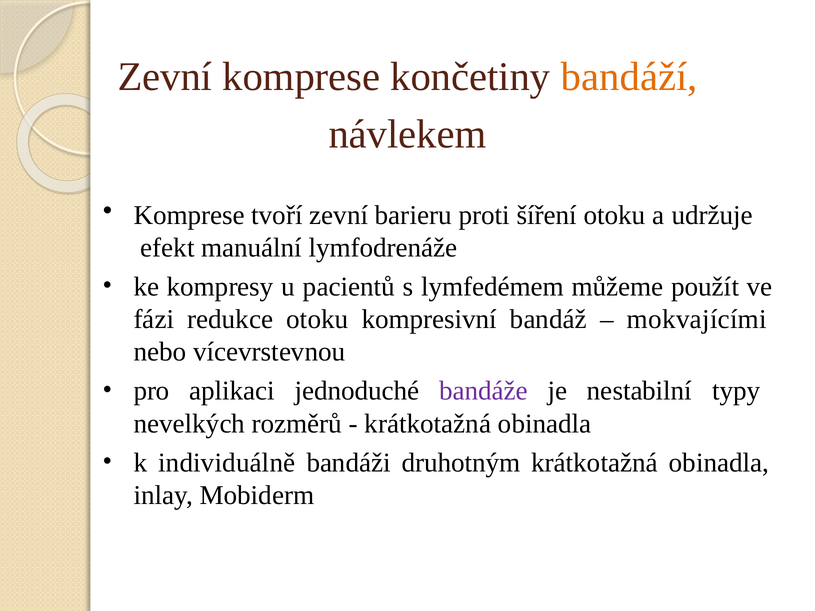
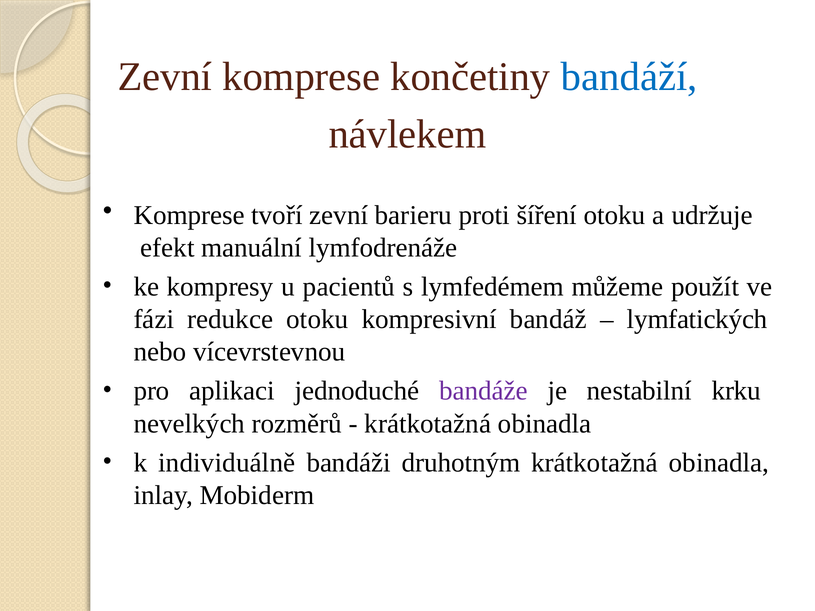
bandáží colour: orange -> blue
mokvajícími: mokvajícími -> lymfatických
typy: typy -> krku
